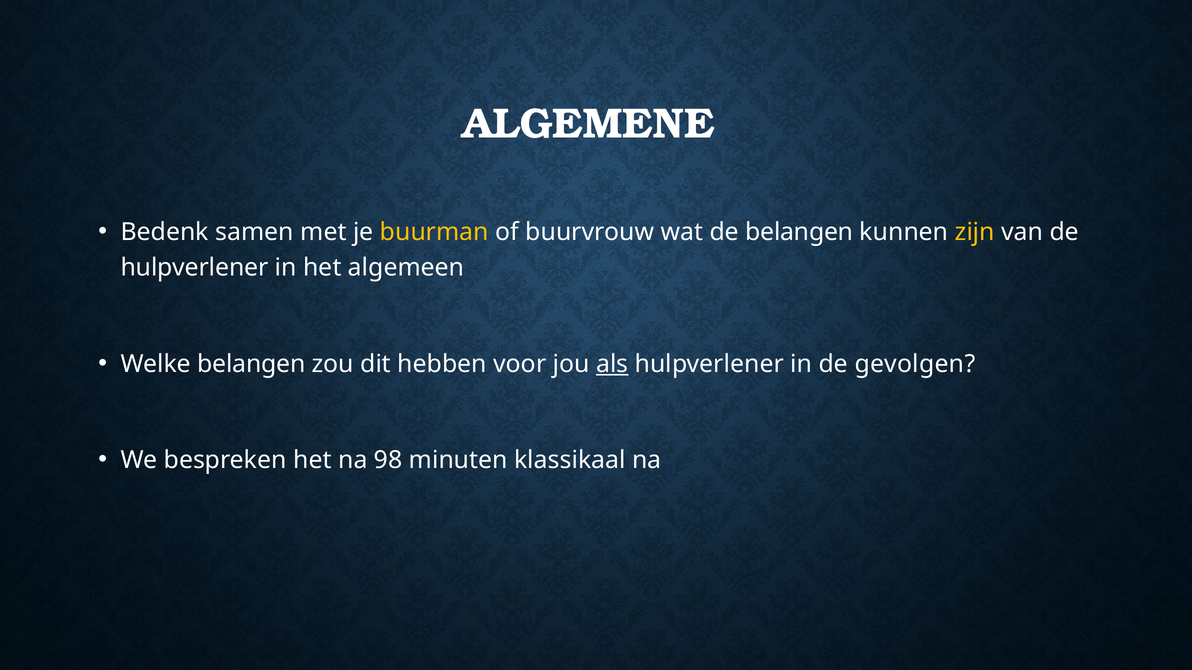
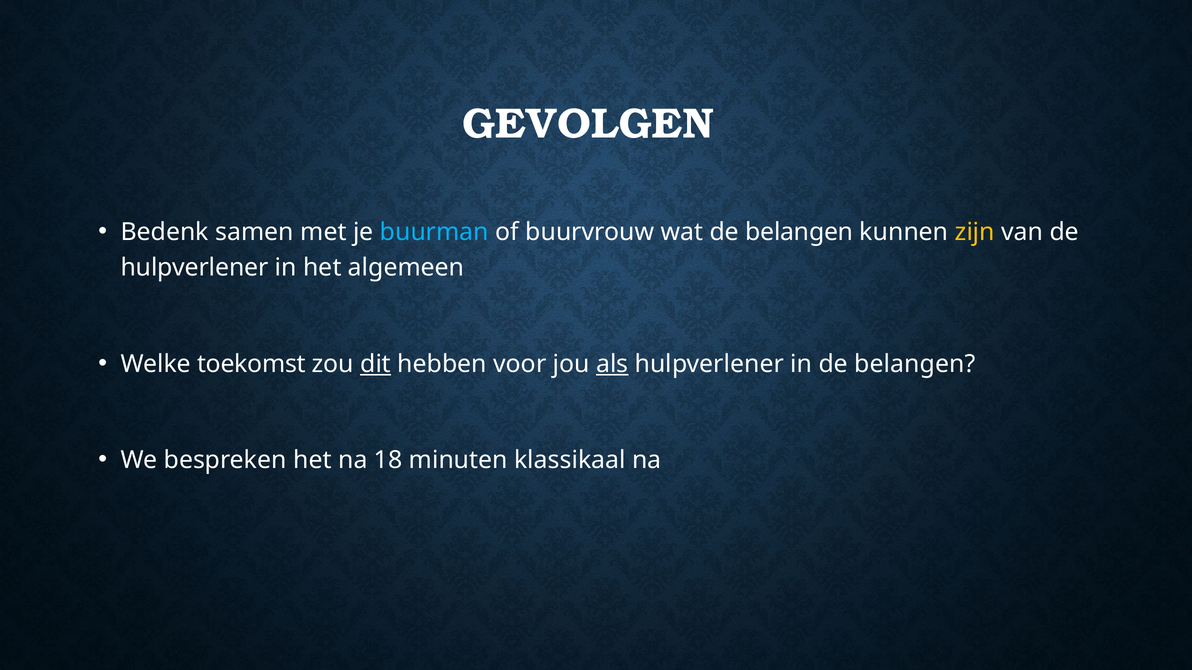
ALGEMENE: ALGEMENE -> GEVOLGEN
buurman colour: yellow -> light blue
Welke belangen: belangen -> toekomst
dit underline: none -> present
in de gevolgen: gevolgen -> belangen
98: 98 -> 18
